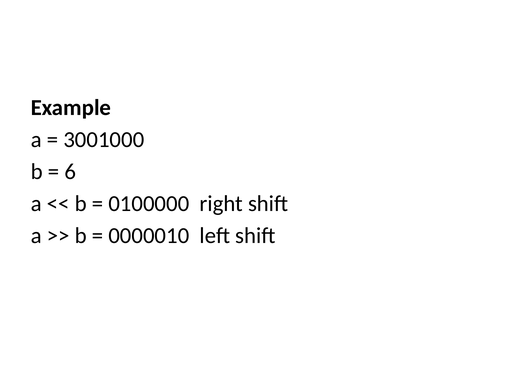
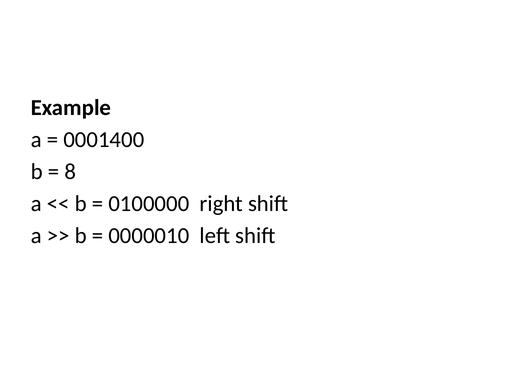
3001000: 3001000 -> 0001400
6: 6 -> 8
